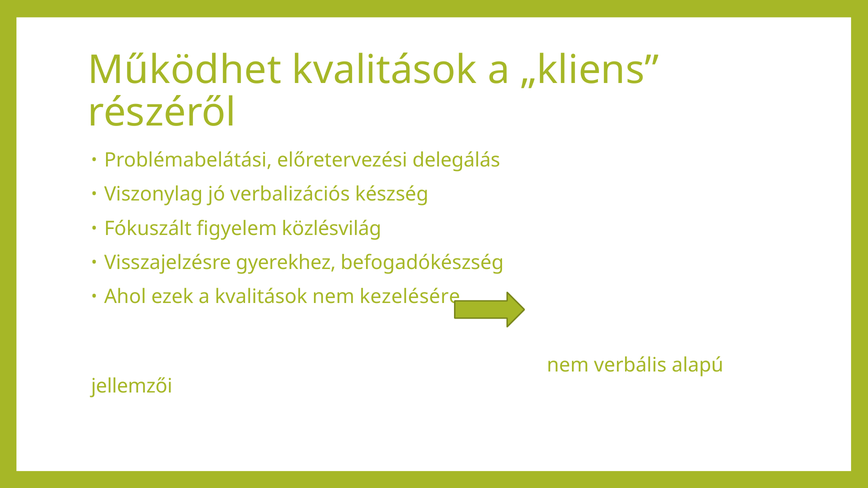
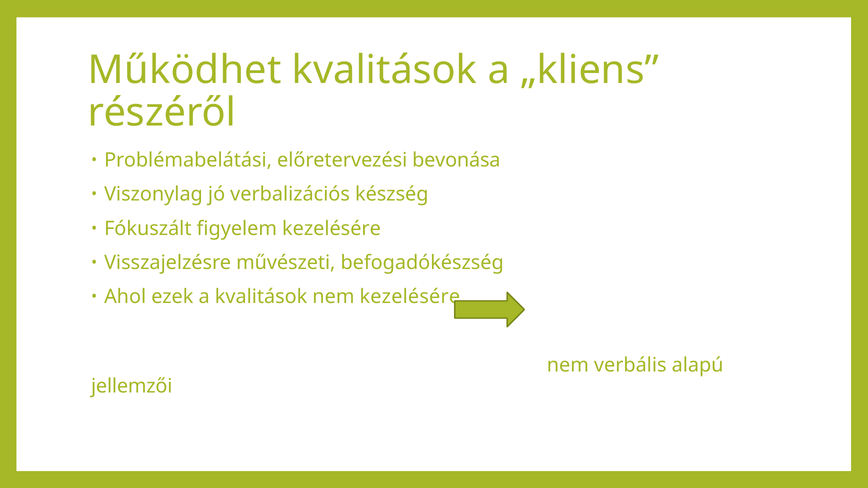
delegálás: delegálás -> bevonása
figyelem közlésvilág: közlésvilág -> kezelésére
gyerekhez: gyerekhez -> művészeti
